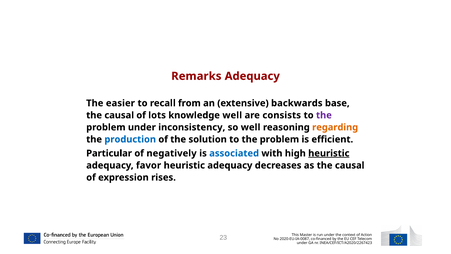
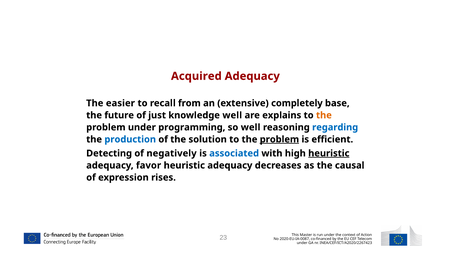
Remarks: Remarks -> Acquired
backwards: backwards -> completely
causal at (119, 115): causal -> future
lots: lots -> just
consists: consists -> explains
the at (324, 115) colour: purple -> orange
inconsistency: inconsistency -> programming
regarding colour: orange -> blue
problem at (279, 139) underline: none -> present
Particular: Particular -> Detecting
